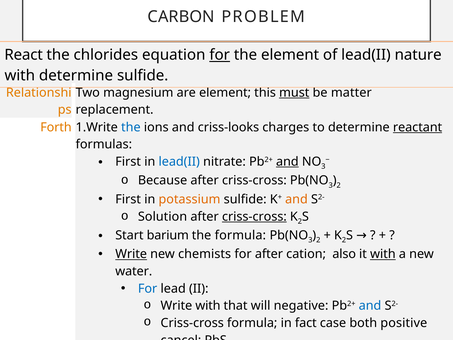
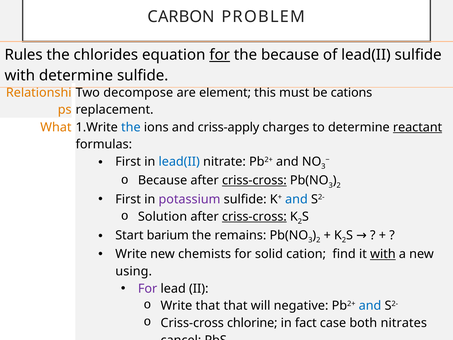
React: React -> Rules
the element: element -> because
lead(II nature: nature -> sulfide
magnesium: magnesium -> decompose
must underline: present -> none
matter: matter -> cations
Forth: Forth -> What
criss-looks: criss-looks -> criss-apply
and at (287, 162) underline: present -> none
criss-cross at (254, 180) underline: none -> present
potassium at (189, 199) colour: orange -> purple
and at (296, 199) colour: orange -> blue
the formula: formula -> remains
Write at (131, 254) underline: present -> none
for after: after -> solid
also: also -> find
water: water -> using
For at (148, 288) colour: blue -> purple
Write with: with -> that
Criss-cross formula: formula -> chlorine
positive: positive -> nitrates
